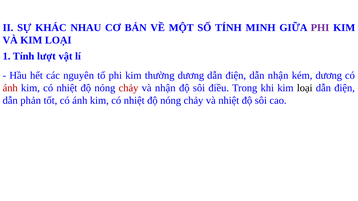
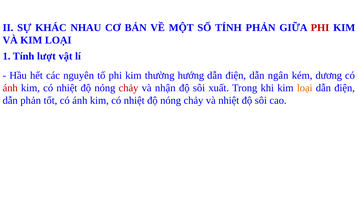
TÍNH MINH: MINH -> PHẢN
PHI at (320, 28) colour: purple -> red
thường dương: dương -> hướng
dẫn nhận: nhận -> ngân
điều: điều -> xuất
loại at (305, 88) colour: black -> orange
